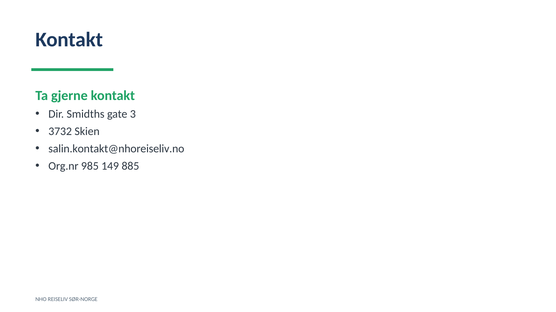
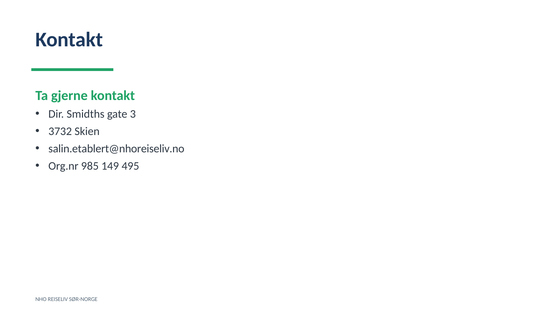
salin.kontakt@nhoreiseliv.no: salin.kontakt@nhoreiseliv.no -> salin.etablert@nhoreiseliv.no
885: 885 -> 495
